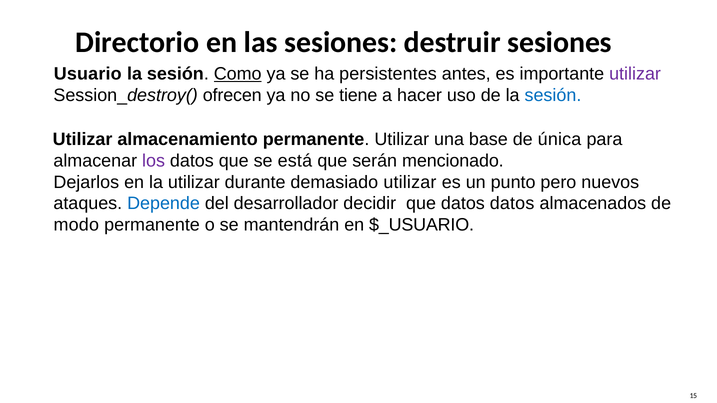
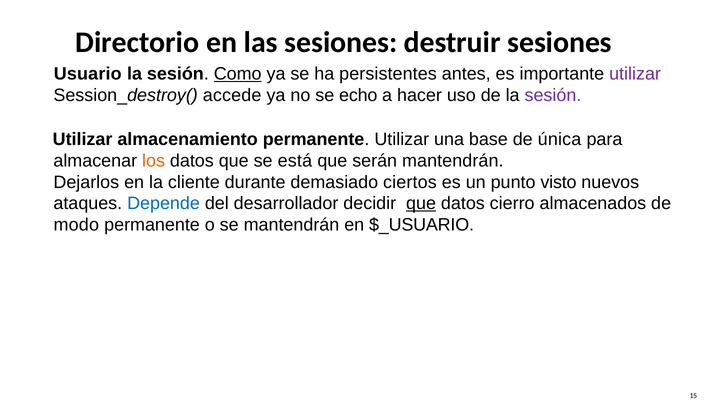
ofrecen: ofrecen -> accede
tiene: tiene -> echo
sesión at (553, 95) colour: blue -> purple
los colour: purple -> orange
serán mencionado: mencionado -> mantendrán
la utilizar: utilizar -> cliente
demasiado utilizar: utilizar -> ciertos
pero: pero -> visto
que at (421, 204) underline: none -> present
datos datos: datos -> cierro
